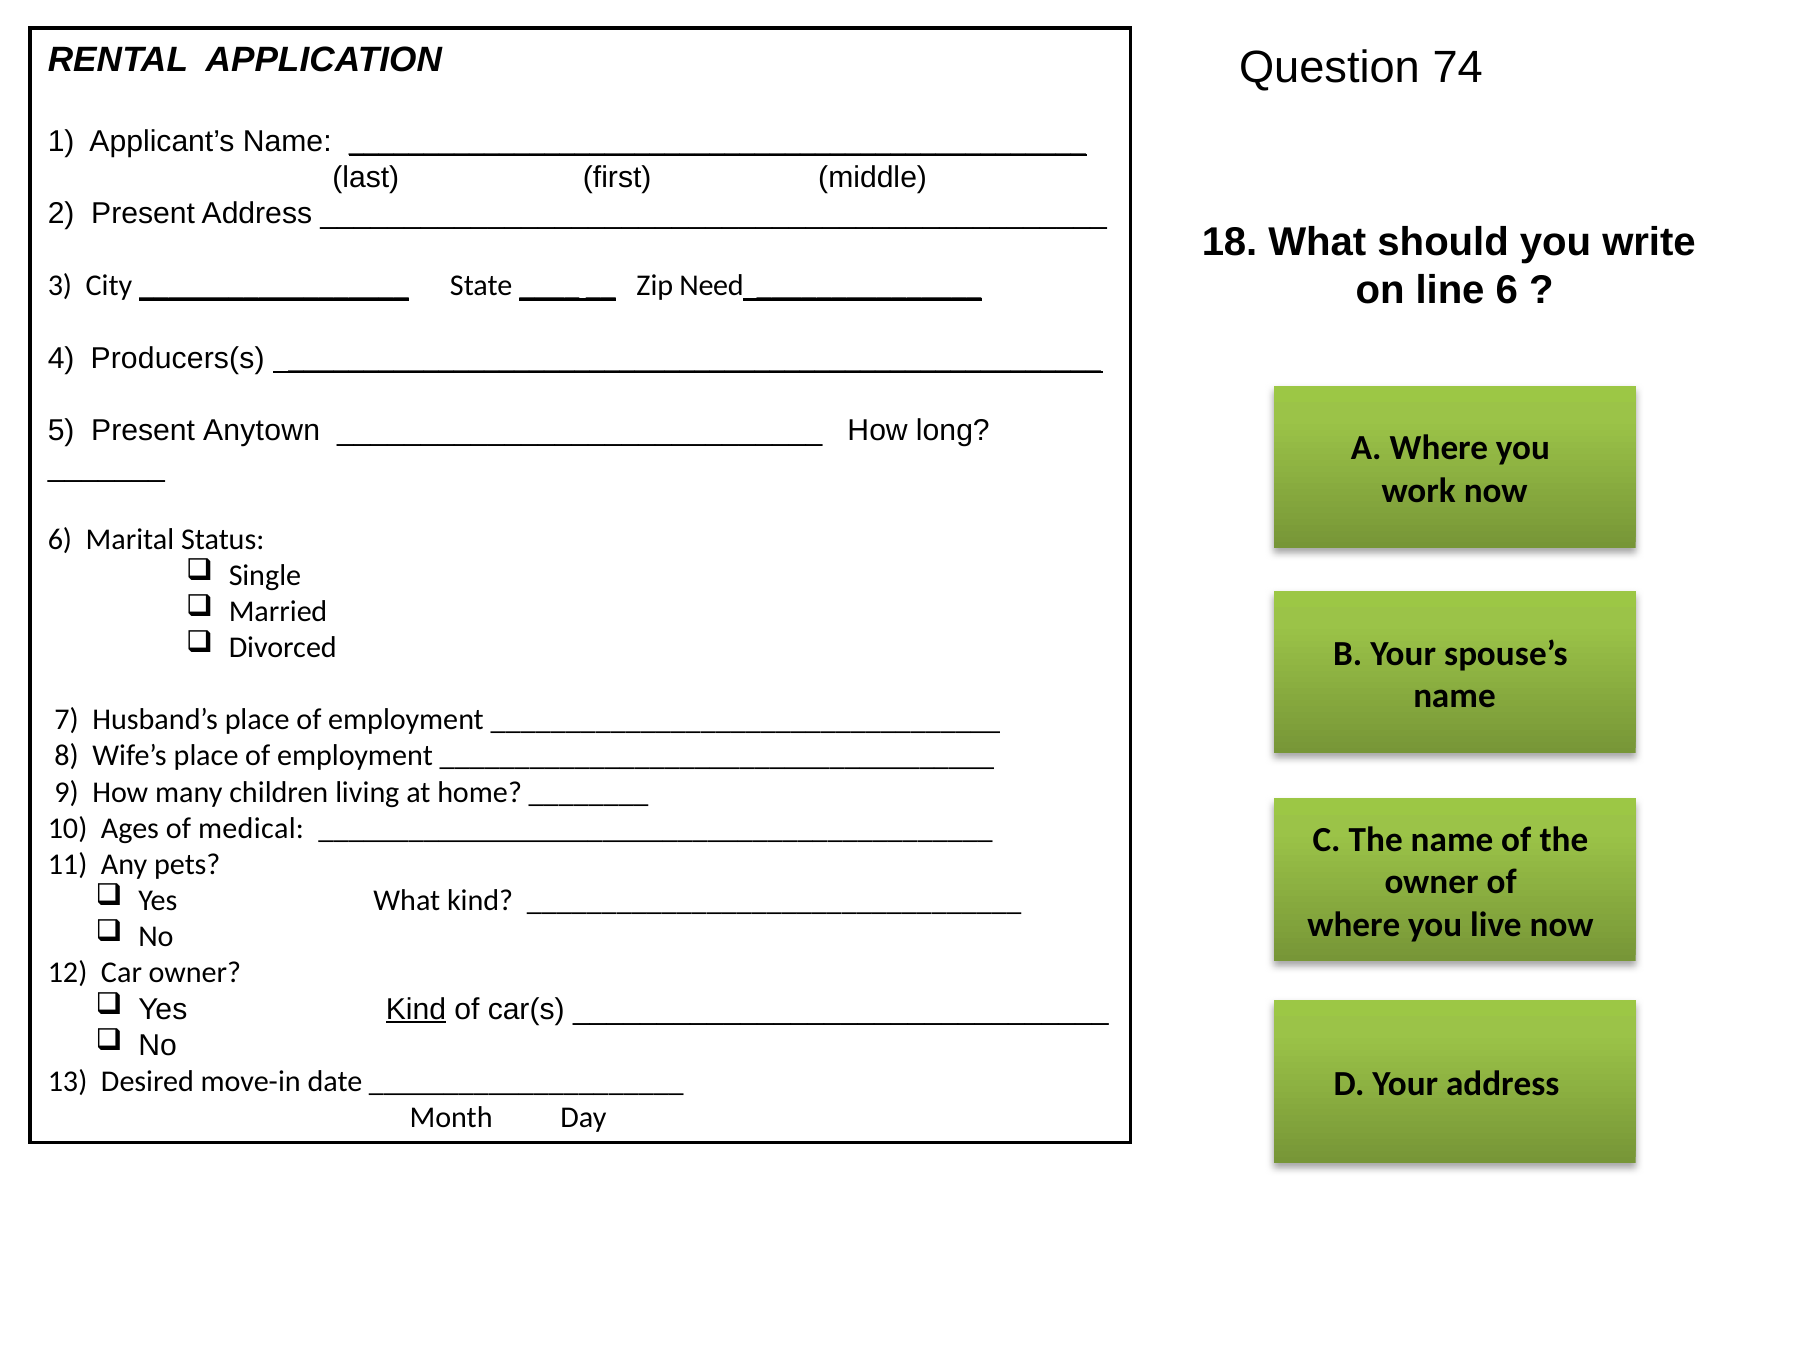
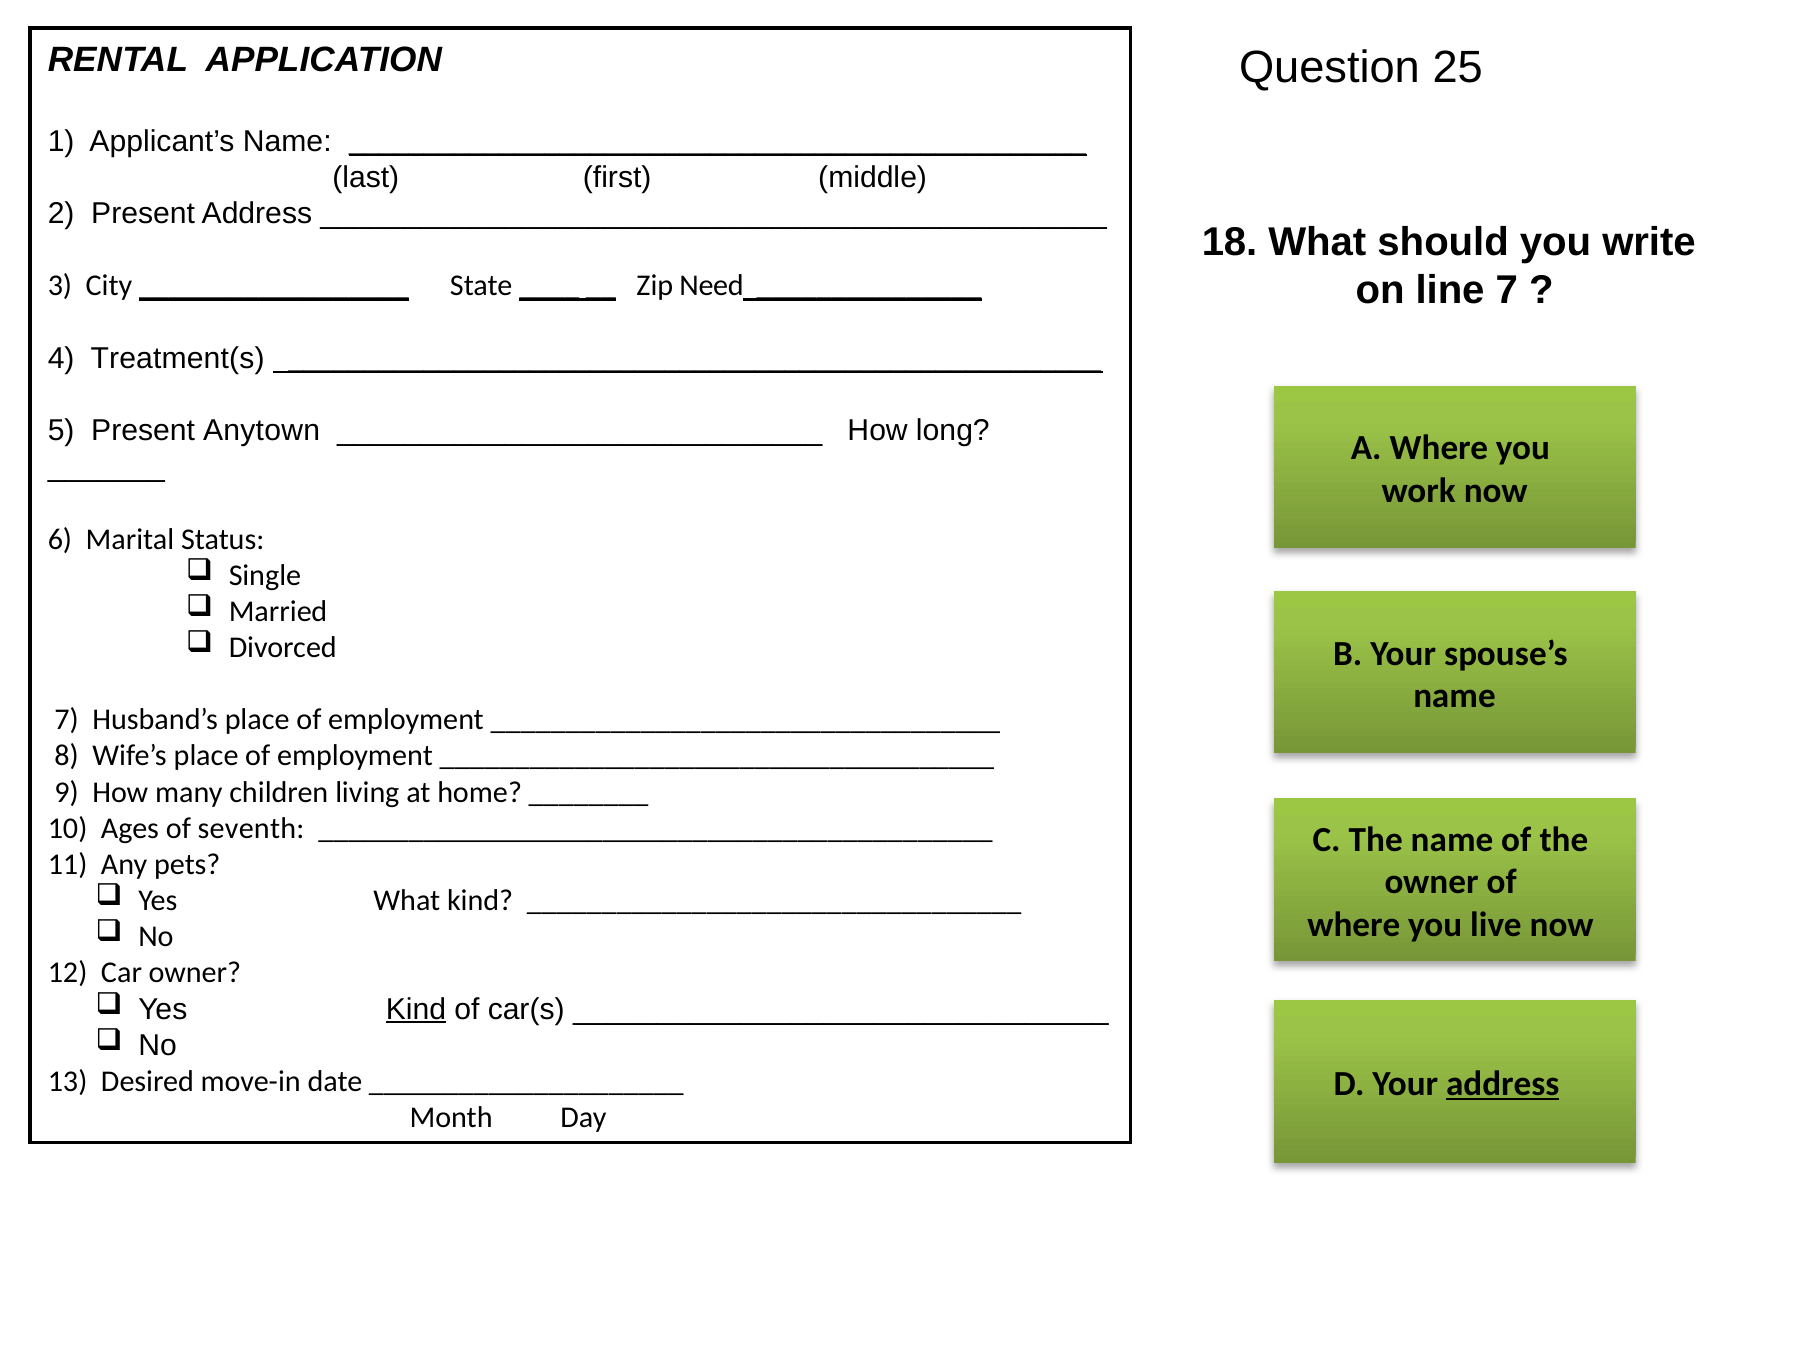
74: 74 -> 25
line 6: 6 -> 7
Producers(s: Producers(s -> Treatment(s
medical: medical -> seventh
address at (1503, 1084) underline: none -> present
